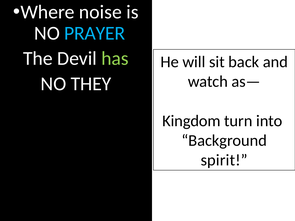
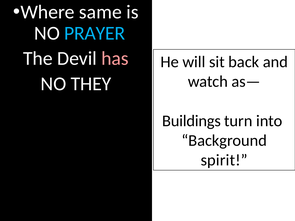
noise: noise -> same
has colour: light green -> pink
Kingdom: Kingdom -> Buildings
